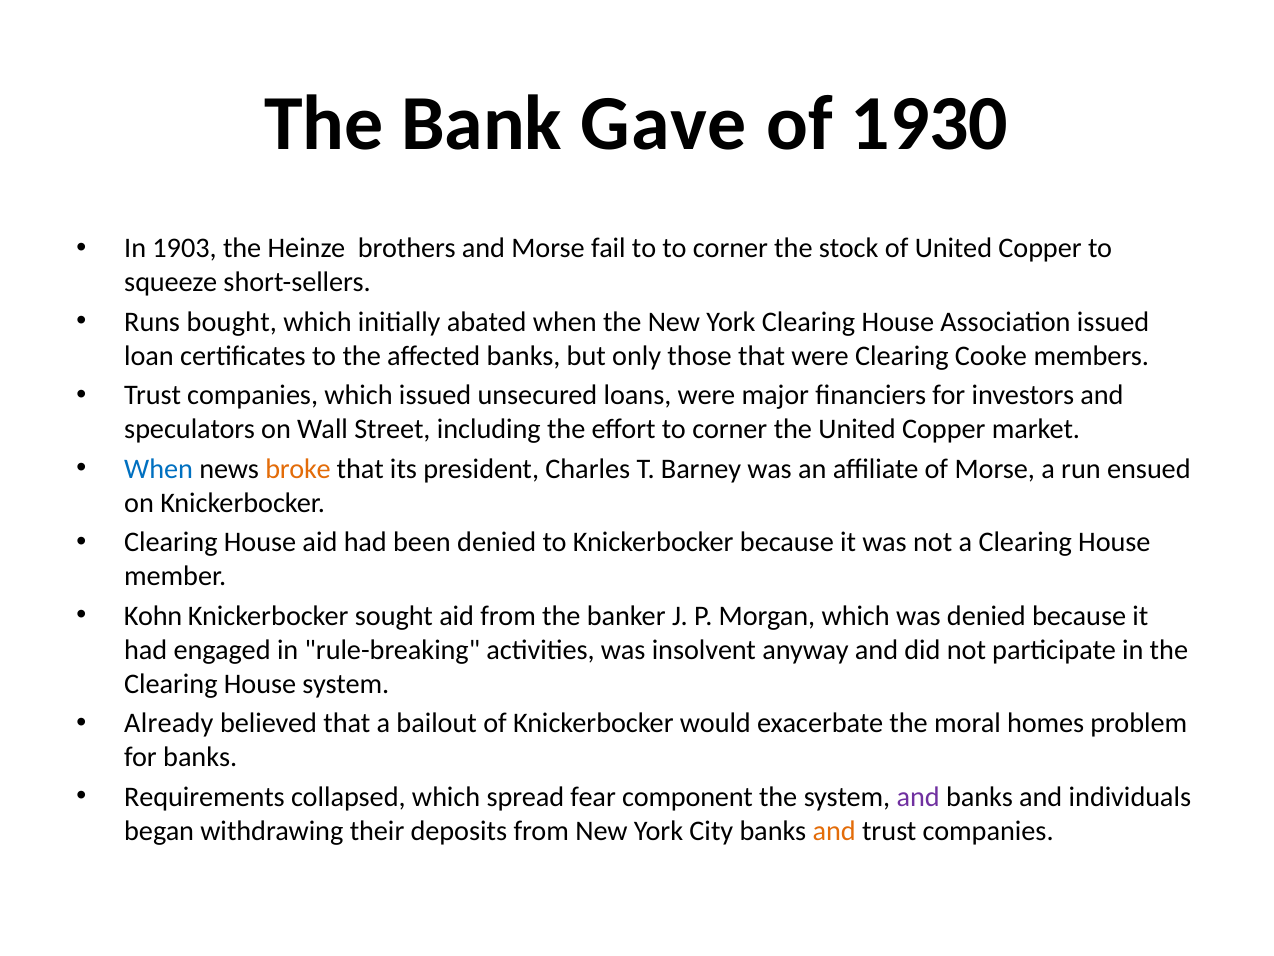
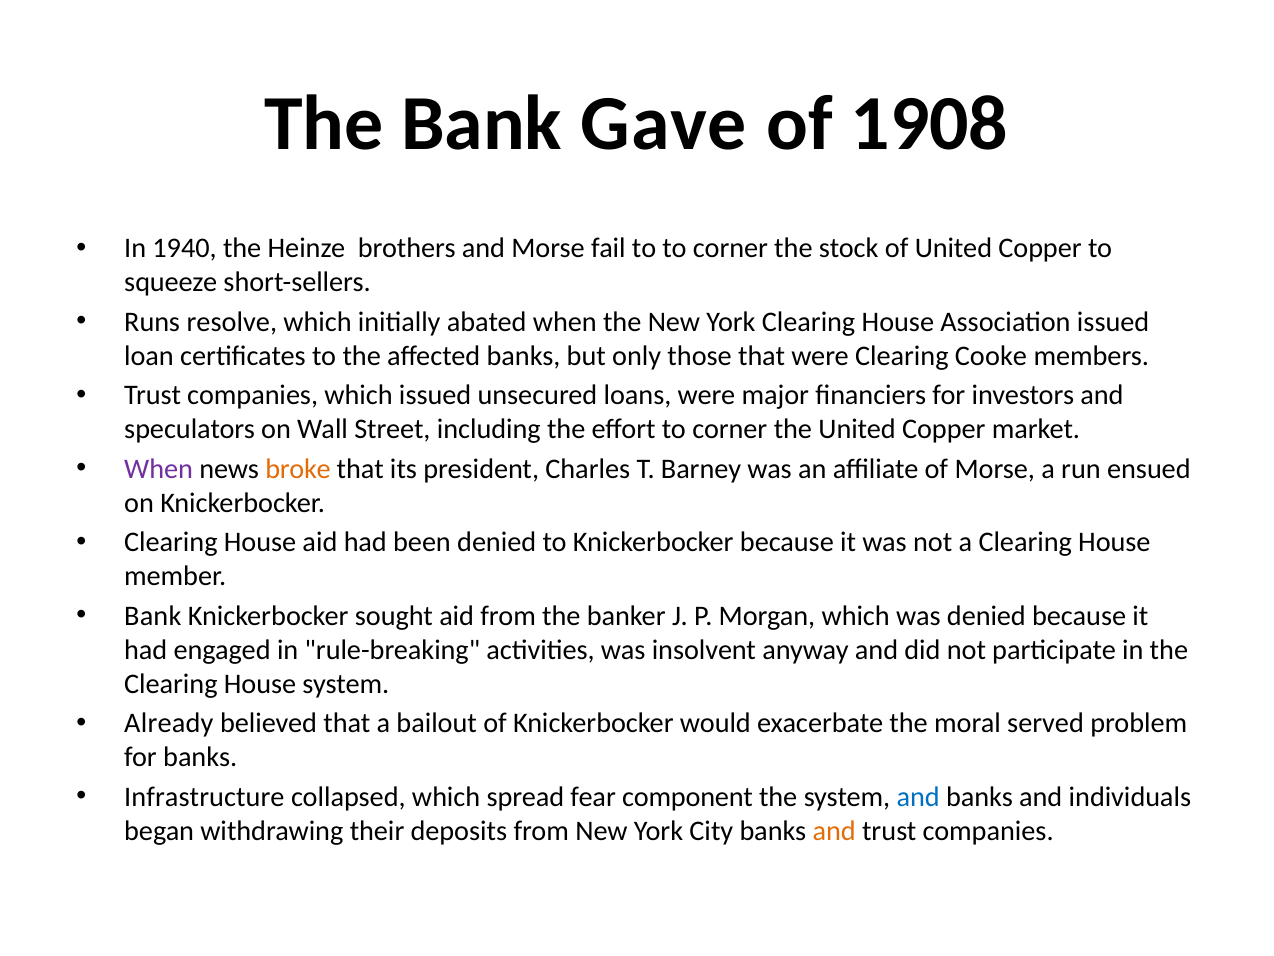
1930: 1930 -> 1908
1903: 1903 -> 1940
bought: bought -> resolve
When at (159, 469) colour: blue -> purple
Kohn at (153, 616): Kohn -> Bank
homes: homes -> served
Requirements: Requirements -> Infrastructure
and at (918, 796) colour: purple -> blue
